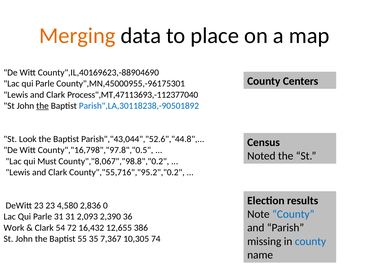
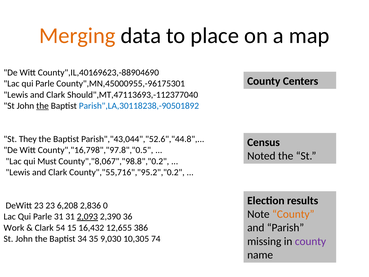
Process",MT,47113693,-112377040: Process",MT,47113693,-112377040 -> Should",MT,47113693,-112377040
Look: Look -> They
4,580: 4,580 -> 6,208
County at (293, 214) colour: blue -> orange
2,093 underline: none -> present
72: 72 -> 15
55: 55 -> 34
7,367: 7,367 -> 9,030
county at (310, 241) colour: blue -> purple
